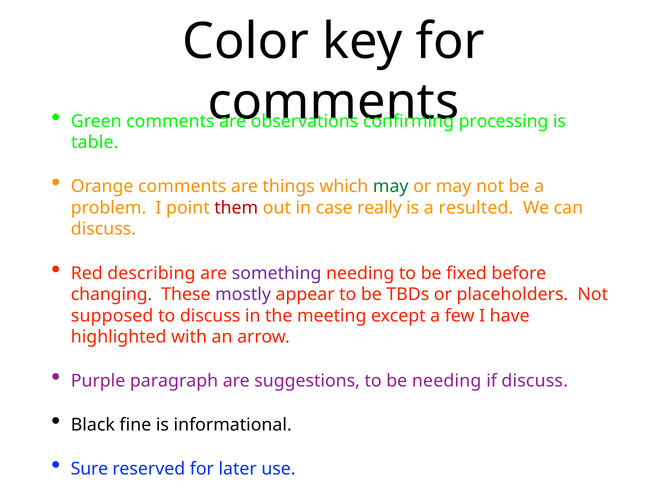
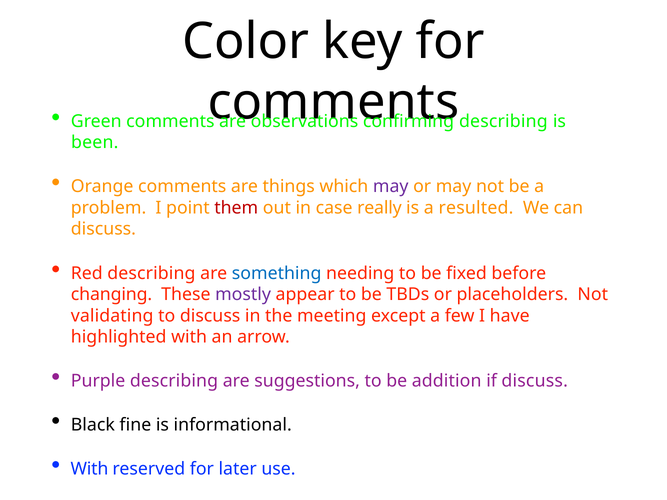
processing at (504, 121): processing -> describing
table: table -> been
may at (391, 187) colour: green -> purple
something colour: purple -> blue
supposed: supposed -> validating
Purple paragraph: paragraph -> describing
be needing: needing -> addition
Sure at (89, 469): Sure -> With
